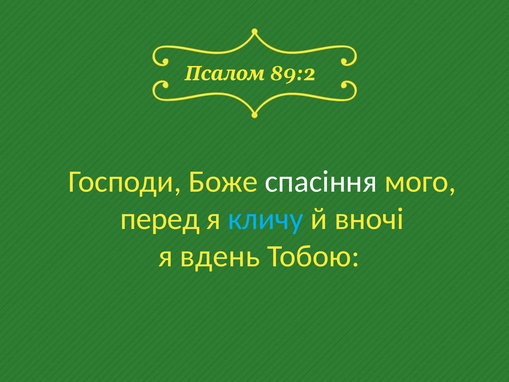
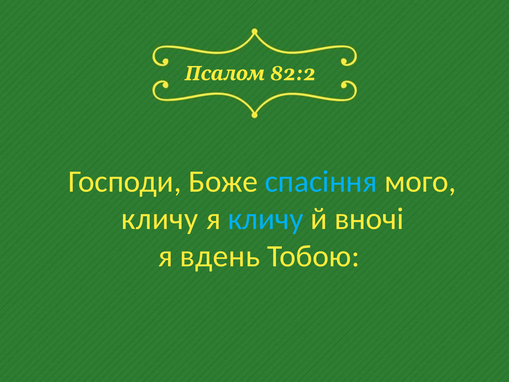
89:2: 89:2 -> 82:2
спасіння colour: white -> light blue
перед at (160, 219): перед -> кличу
